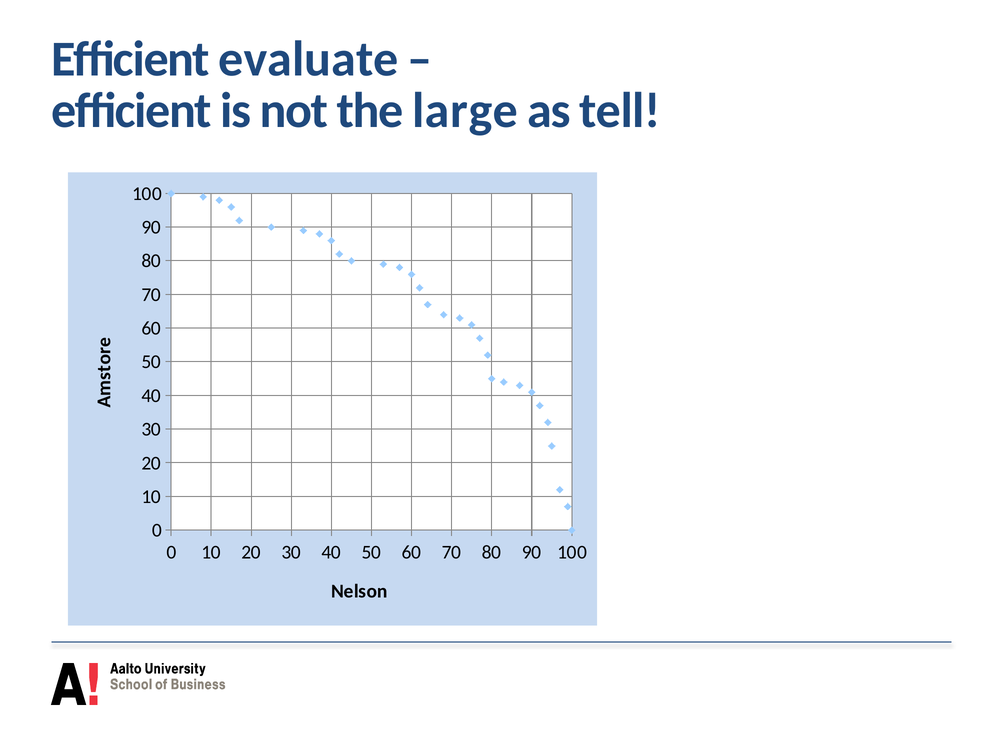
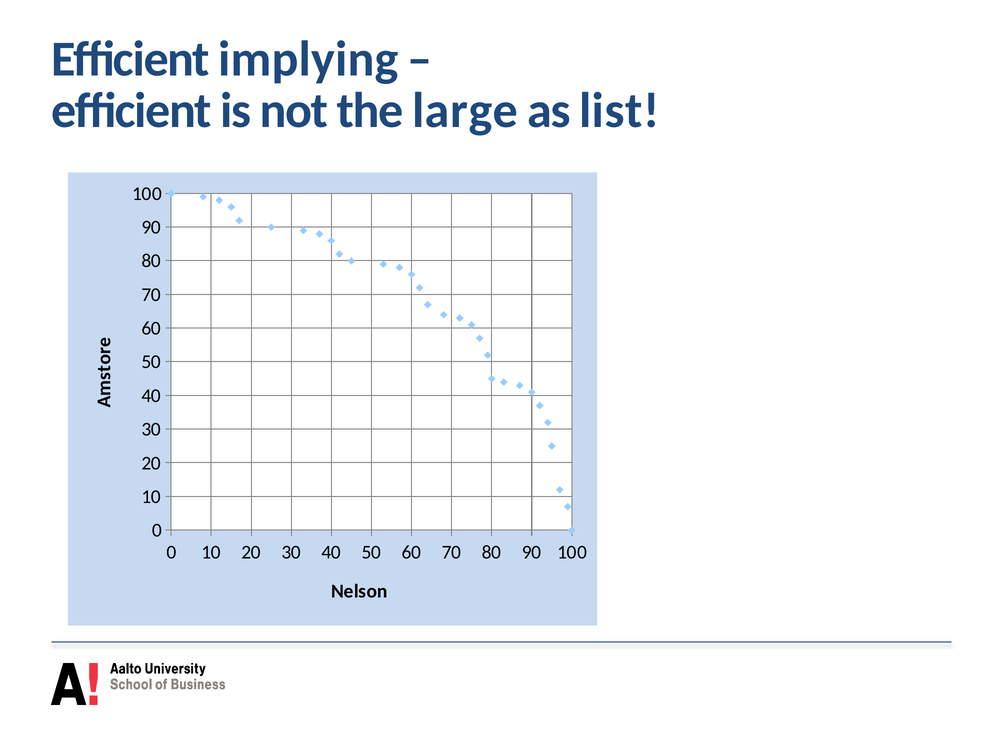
evaluate: evaluate -> implying
tell: tell -> list
